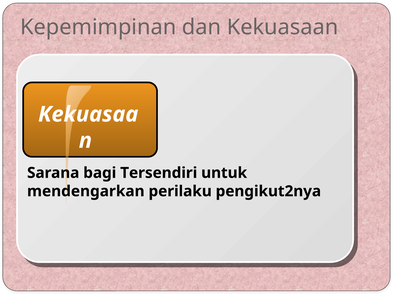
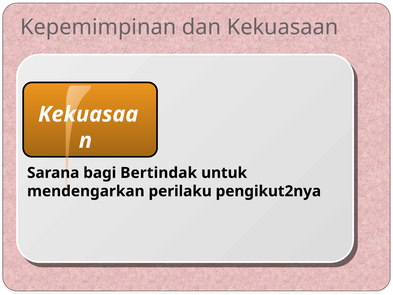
Tersendiri: Tersendiri -> Bertindak
